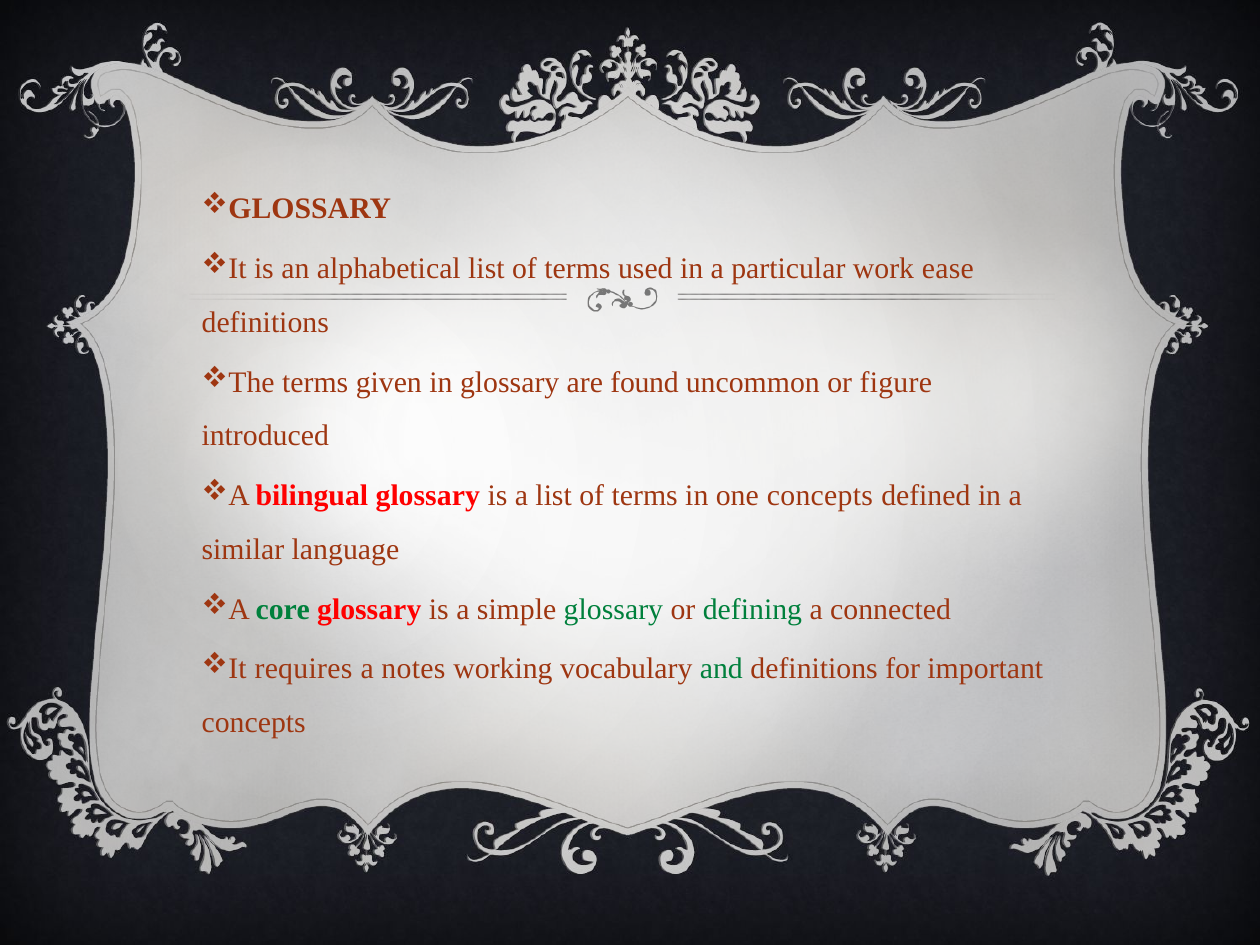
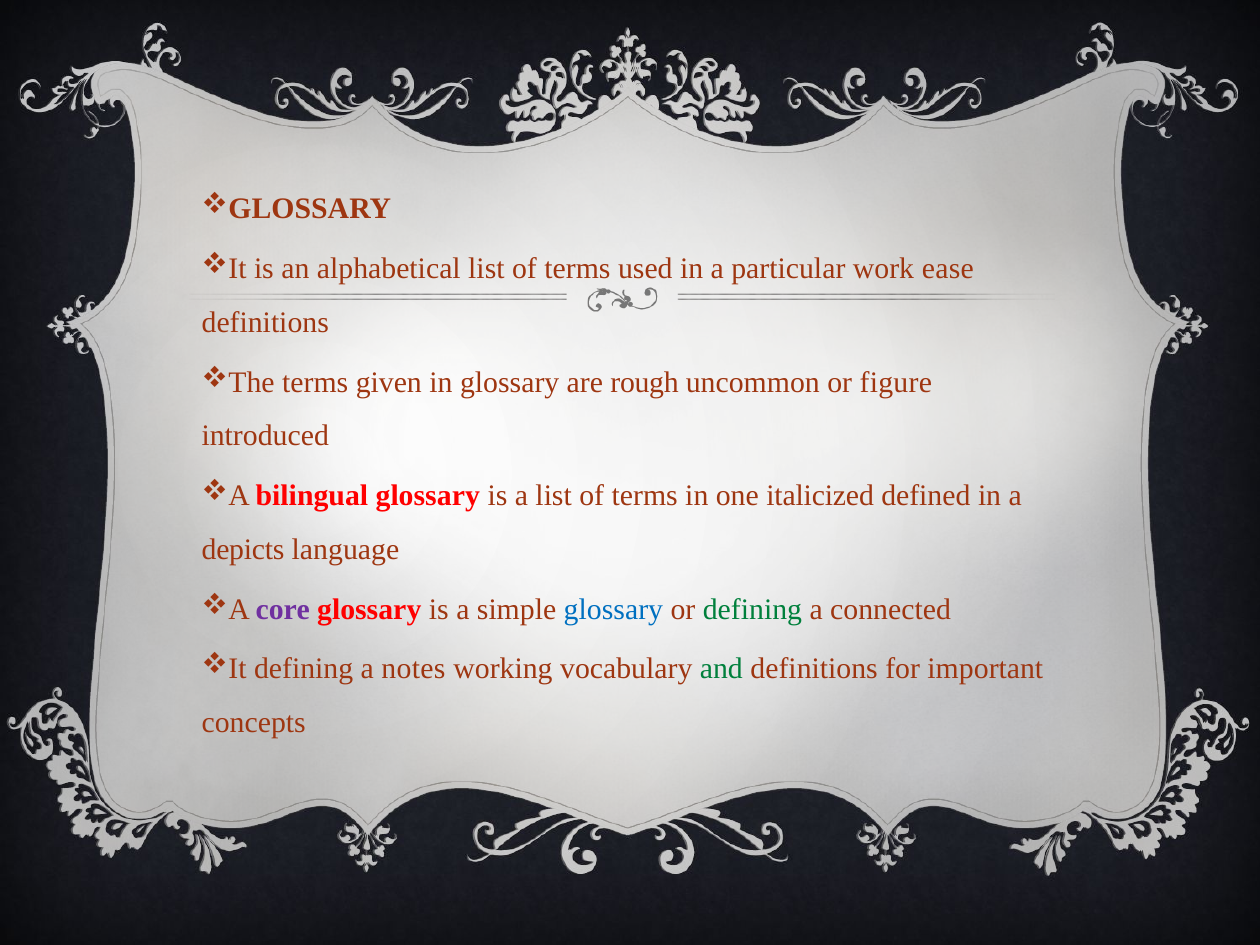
found: found -> rough
one concepts: concepts -> italicized
similar: similar -> depicts
core colour: green -> purple
glossary at (613, 609) colour: green -> blue
requires at (303, 669): requires -> defining
